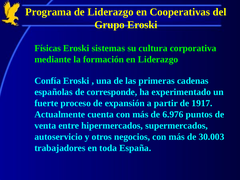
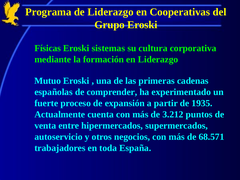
Confía: Confía -> Mutuo
corresponde: corresponde -> comprender
1917: 1917 -> 1935
6.976: 6.976 -> 3.212
30.003: 30.003 -> 68.571
